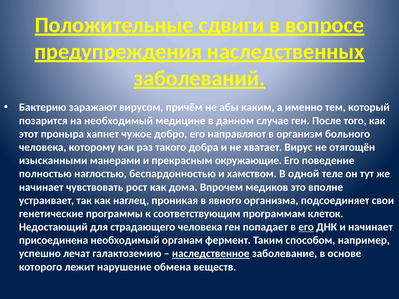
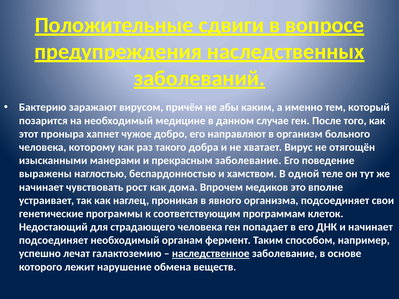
прекрасным окружающие: окружающие -> заболевание
полностью: полностью -> выражены
его at (306, 227) underline: present -> none
присоединена at (54, 240): присоединена -> подсоединяет
